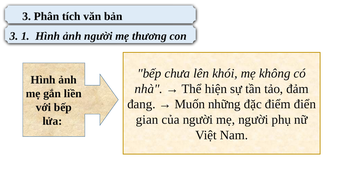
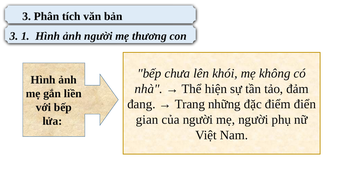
Muốn: Muốn -> Trang
